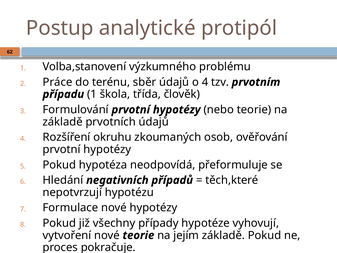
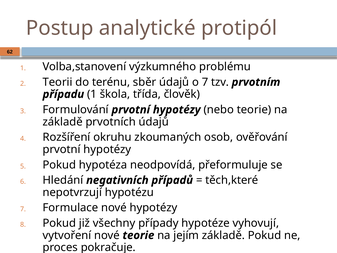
Práce: Práce -> Teorii
o 4: 4 -> 7
